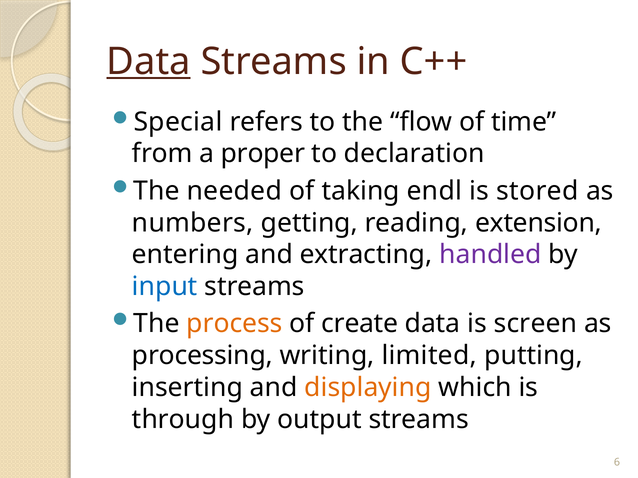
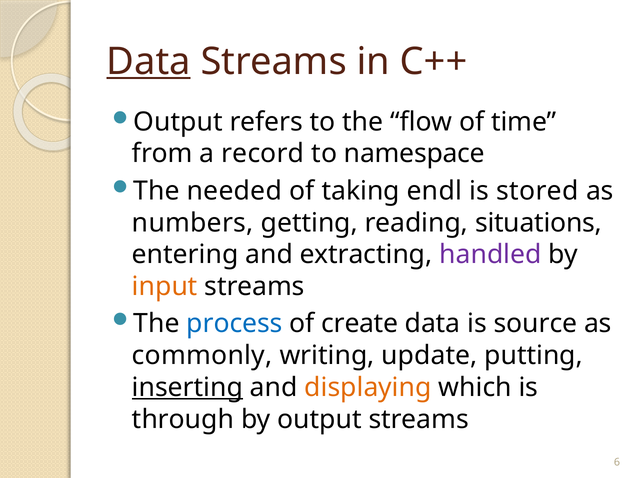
Special at (178, 122): Special -> Output
proper: proper -> record
declaration: declaration -> namespace
extension: extension -> situations
input colour: blue -> orange
process colour: orange -> blue
screen: screen -> source
processing: processing -> commonly
limited: limited -> update
inserting underline: none -> present
